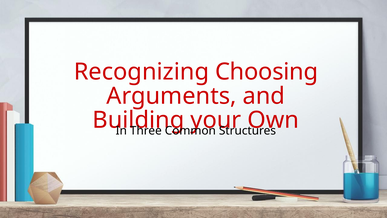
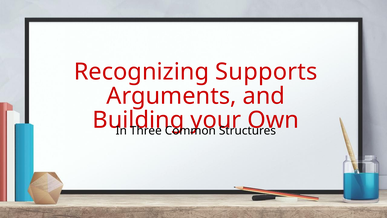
Choosing: Choosing -> Supports
